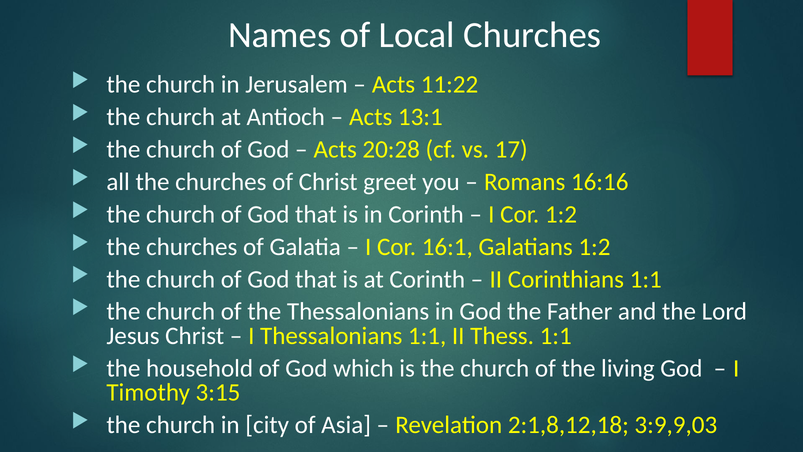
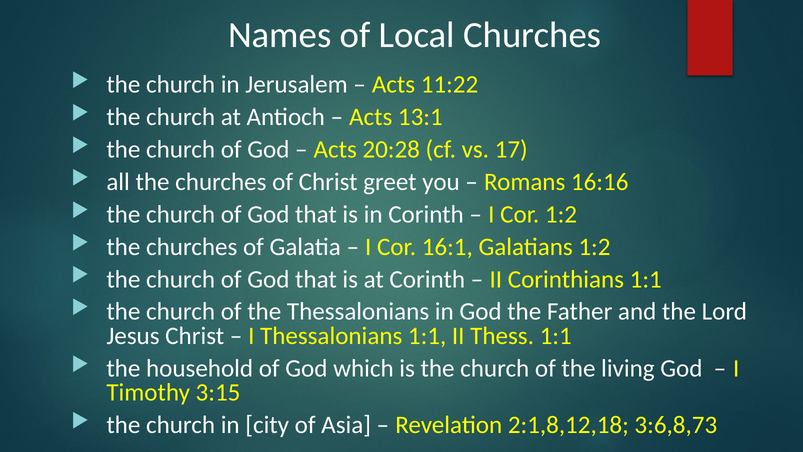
3:9,9,03: 3:9,9,03 -> 3:6,8,73
